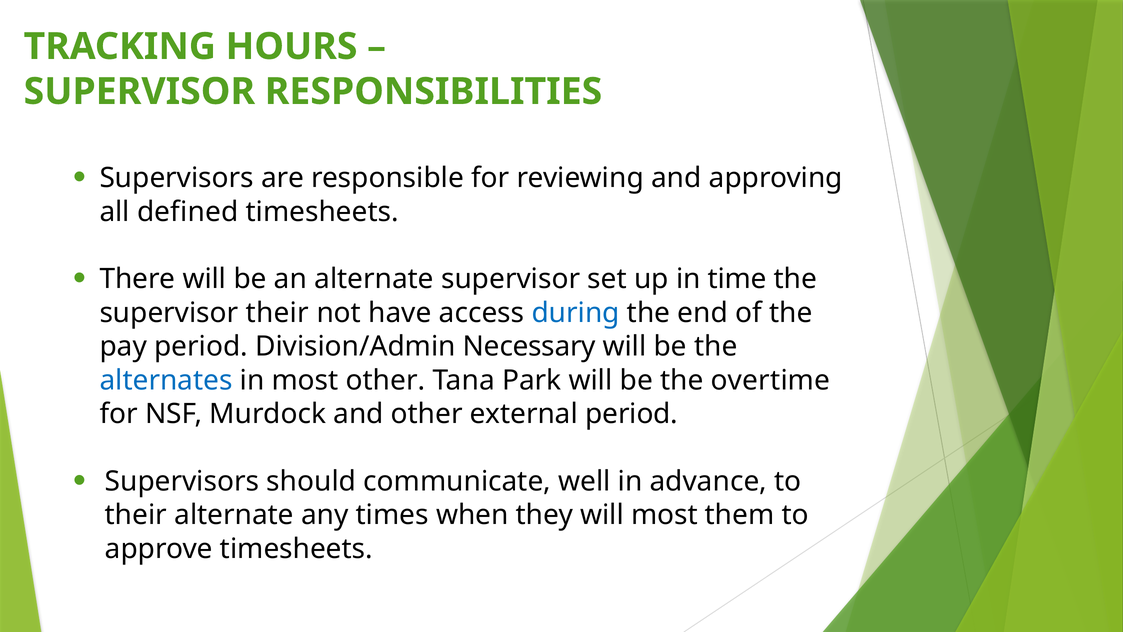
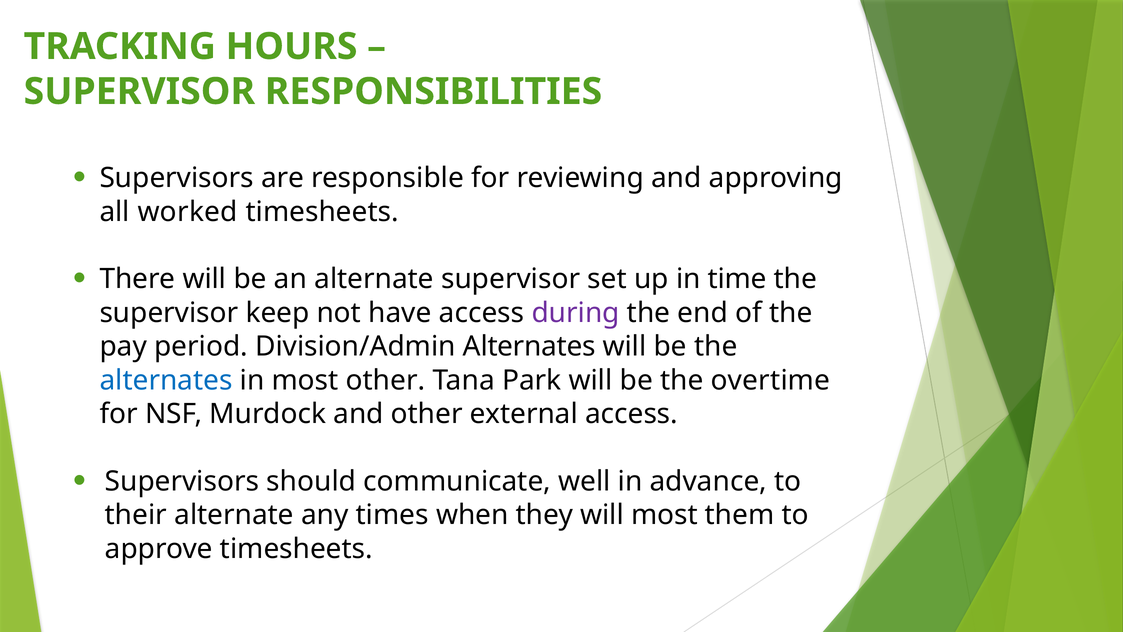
defined: defined -> worked
supervisor their: their -> keep
during colour: blue -> purple
Division/Admin Necessary: Necessary -> Alternates
external period: period -> access
